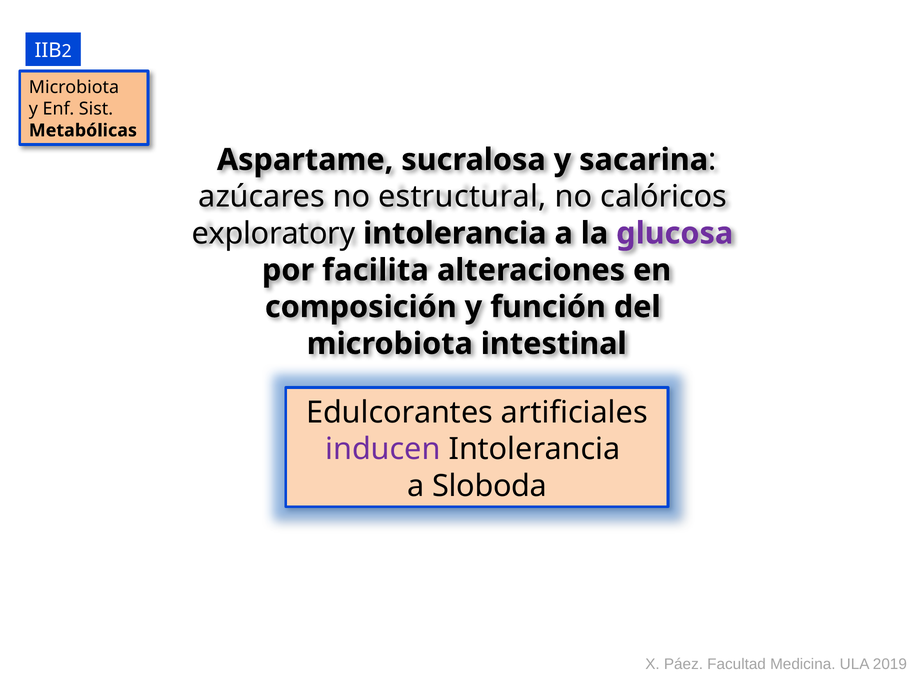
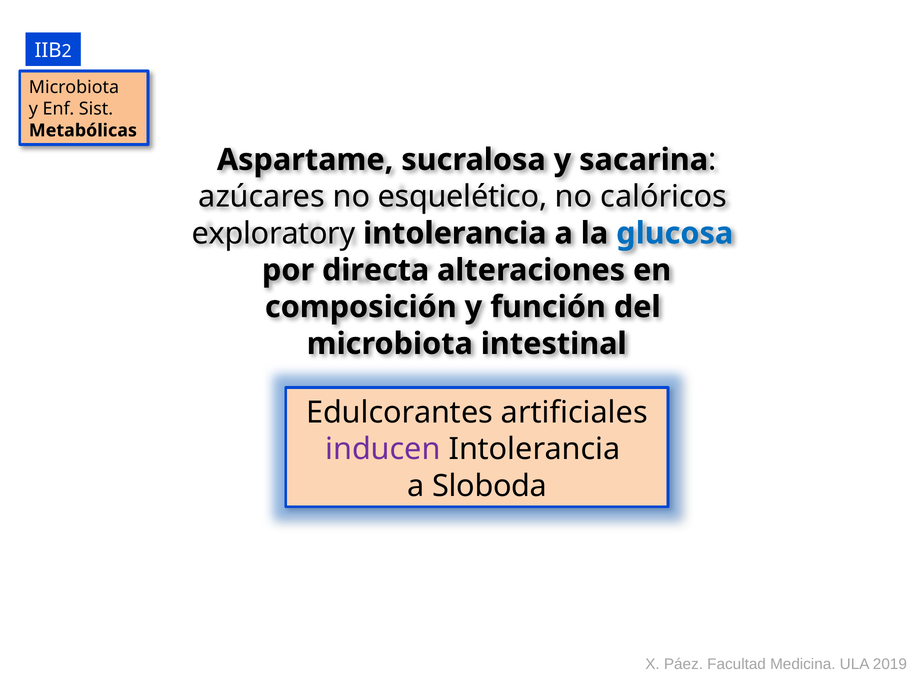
estructural: estructural -> esquelético
glucosa colour: purple -> blue
facilita: facilita -> directa
